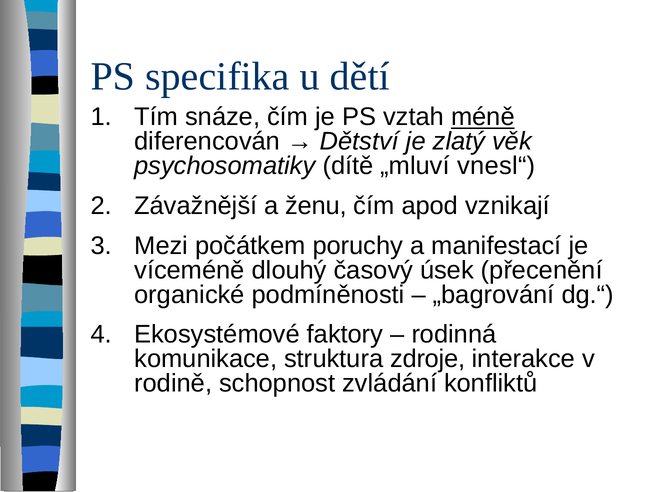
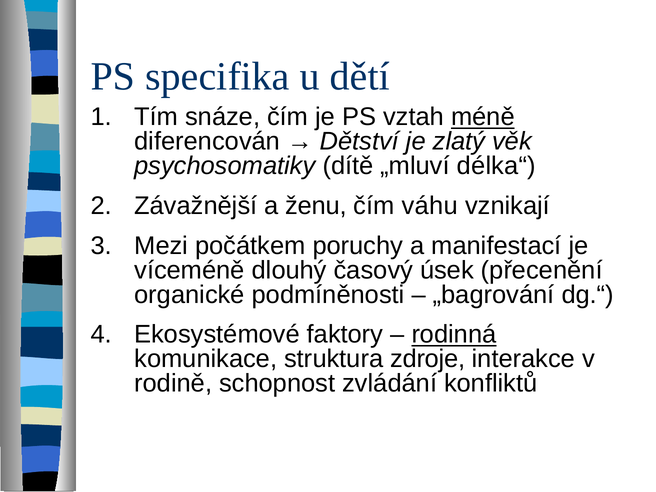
vnesl“: vnesl“ -> délka“
apod: apod -> váhu
rodinná underline: none -> present
